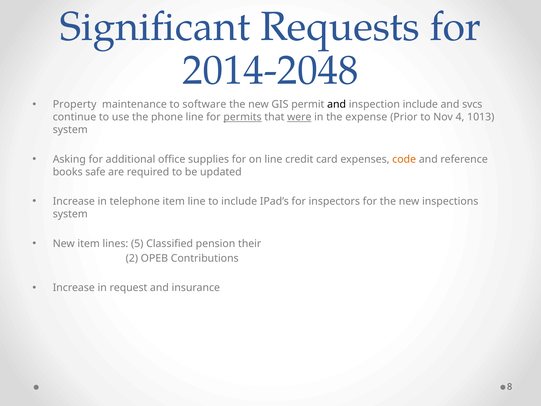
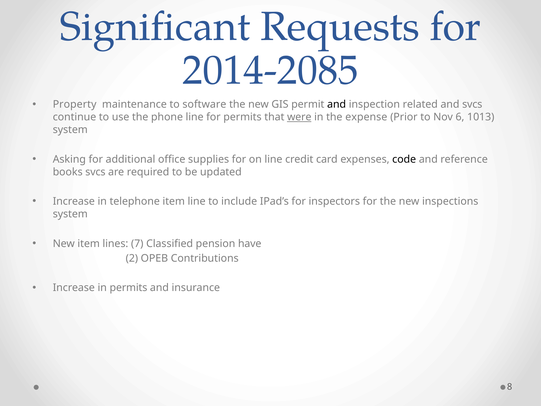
2014-2048: 2014-2048 -> 2014-2085
inspection include: include -> related
permits at (242, 117) underline: present -> none
4: 4 -> 6
code colour: orange -> black
books safe: safe -> svcs
5: 5 -> 7
their: their -> have
in request: request -> permits
